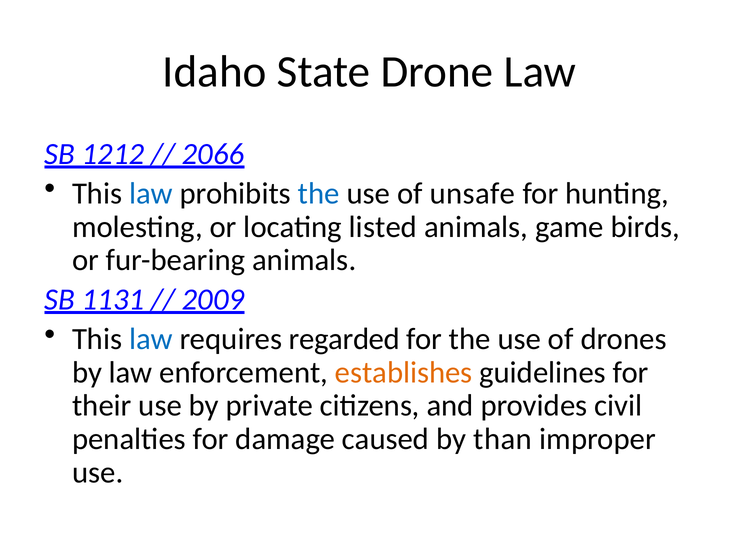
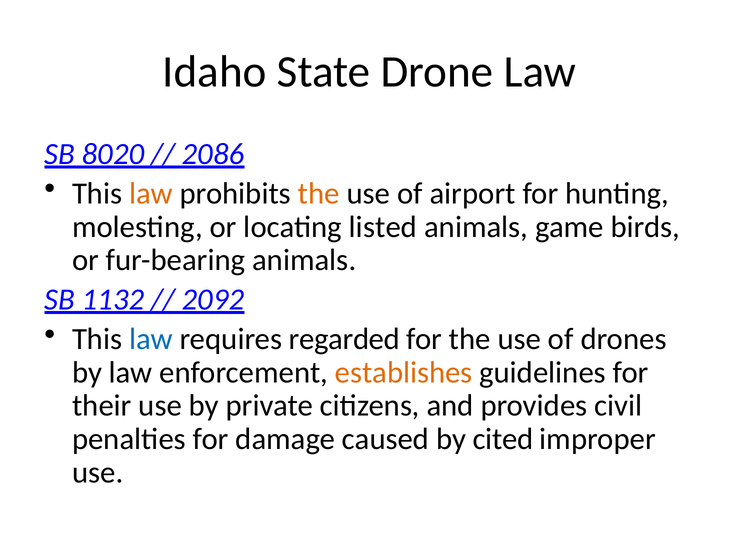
1212: 1212 -> 8020
2066: 2066 -> 2086
law at (151, 193) colour: blue -> orange
the at (319, 193) colour: blue -> orange
unsafe: unsafe -> airport
1131: 1131 -> 1132
2009: 2009 -> 2092
than: than -> cited
